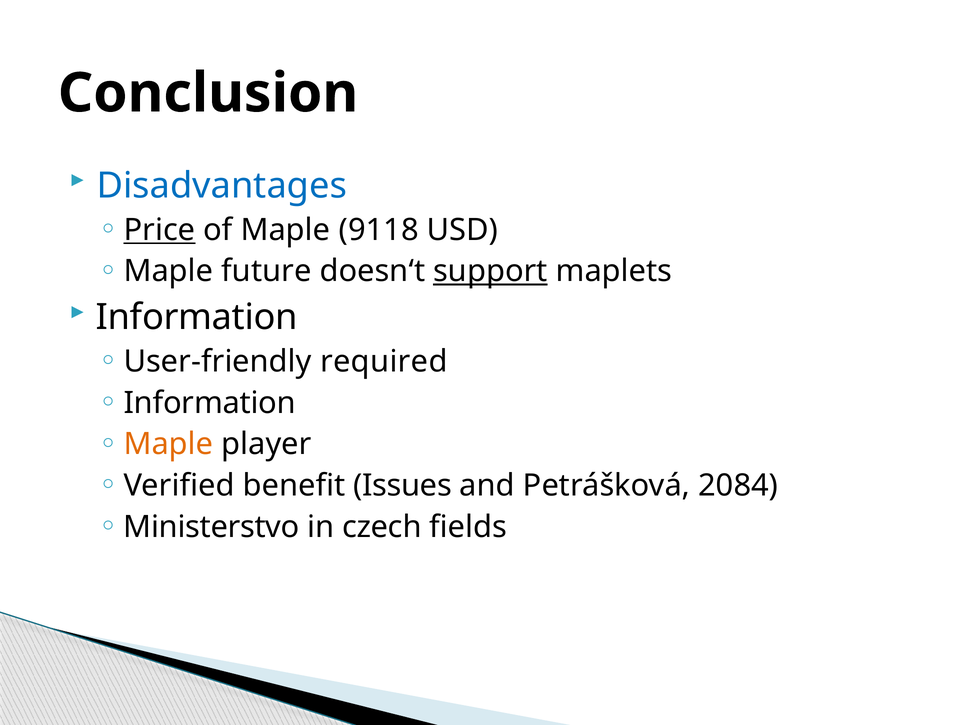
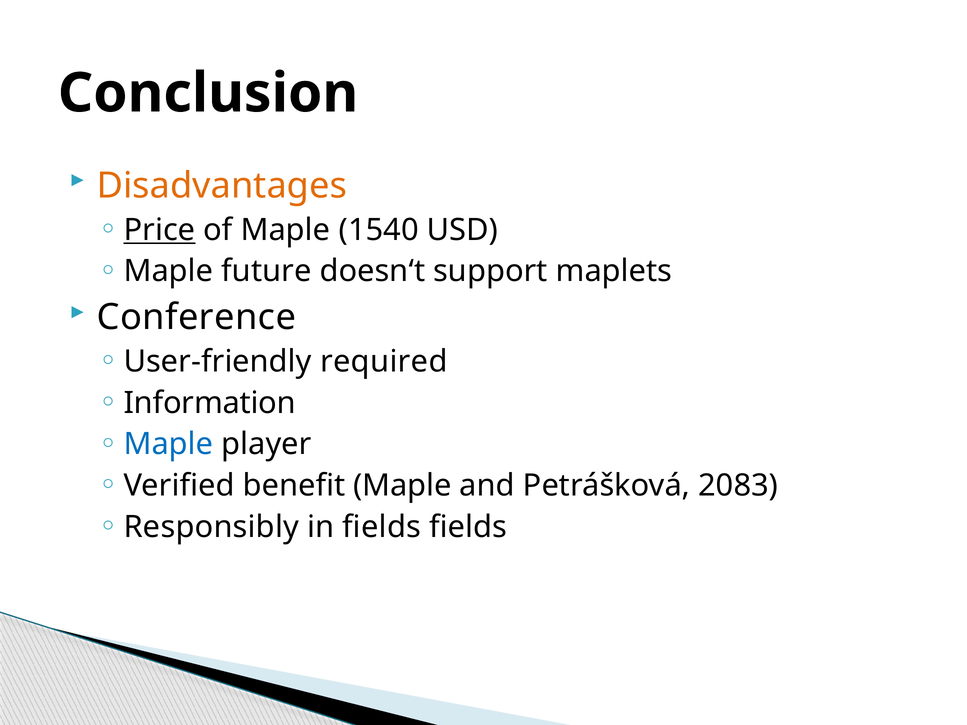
Disadvantages colour: blue -> orange
9118: 9118 -> 1540
support underline: present -> none
Information at (197, 317): Information -> Conference
Maple at (168, 444) colour: orange -> blue
benefit Issues: Issues -> Maple
2084: 2084 -> 2083
Ministerstvo: Ministerstvo -> Responsibly
in czech: czech -> fields
